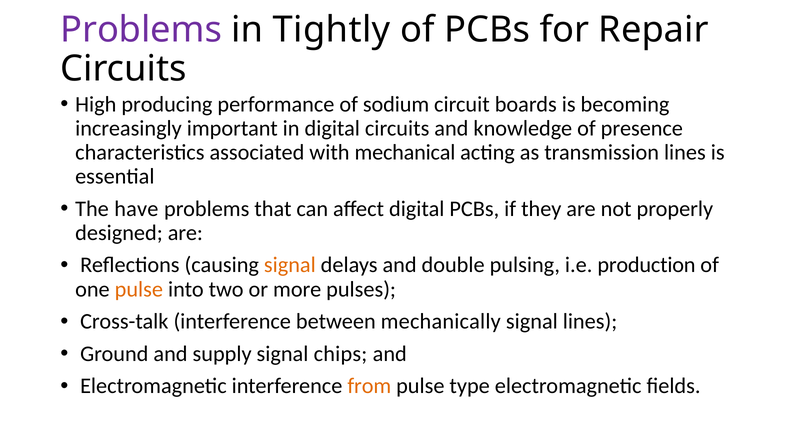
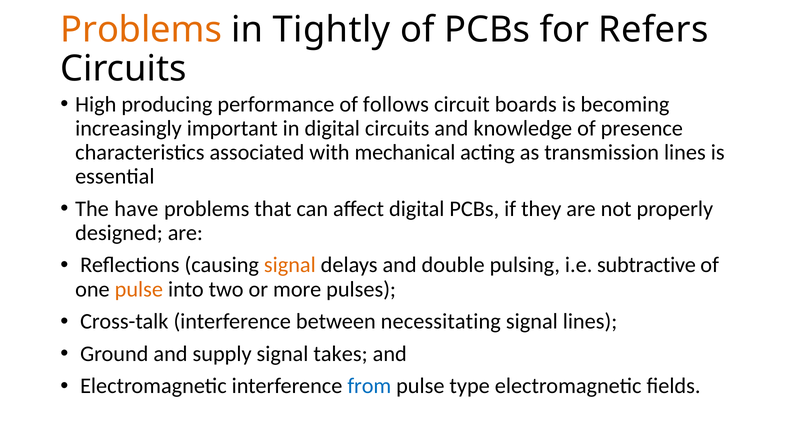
Problems at (141, 30) colour: purple -> orange
Repair: Repair -> Refers
sodium: sodium -> follows
production: production -> subtractive
mechanically: mechanically -> necessitating
chips: chips -> takes
from colour: orange -> blue
